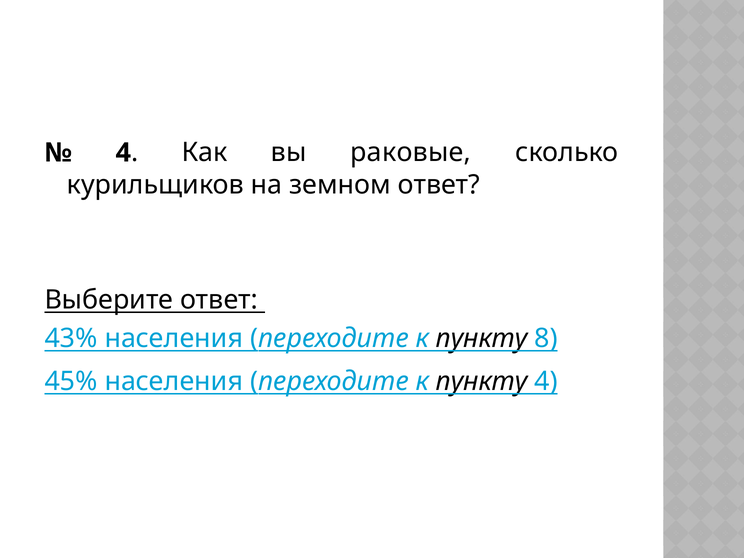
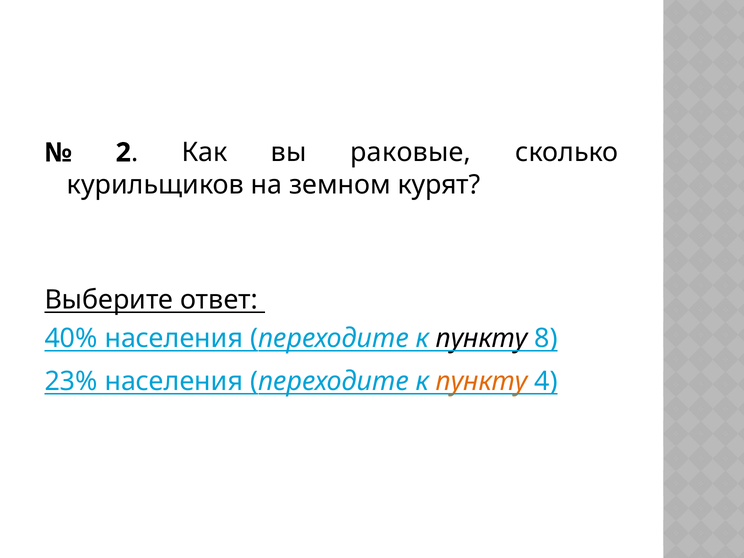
4 at (123, 153): 4 -> 2
земном ответ: ответ -> курят
43%: 43% -> 40%
45%: 45% -> 23%
пункту at (482, 381) colour: black -> orange
